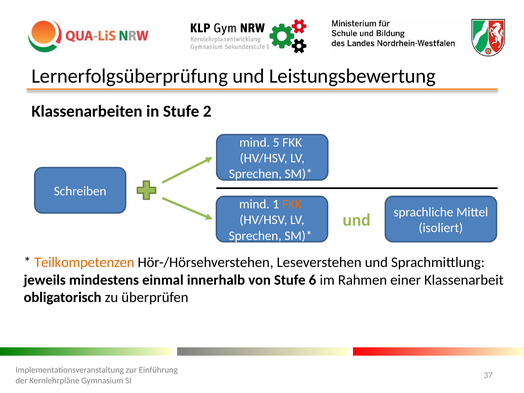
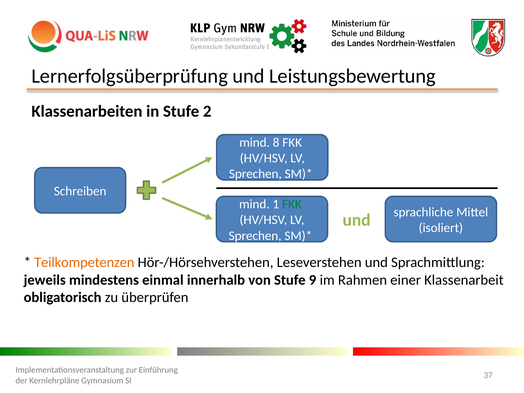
5: 5 -> 8
FKK at (292, 204) colour: orange -> green
6: 6 -> 9
